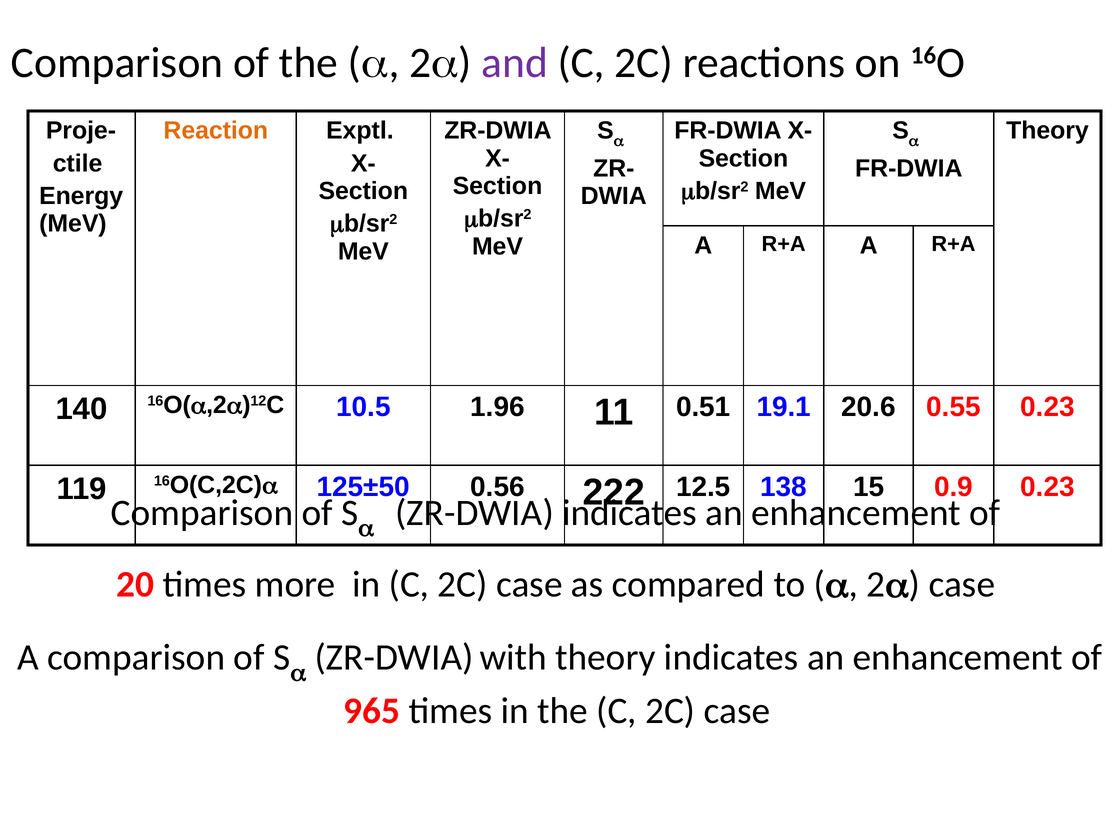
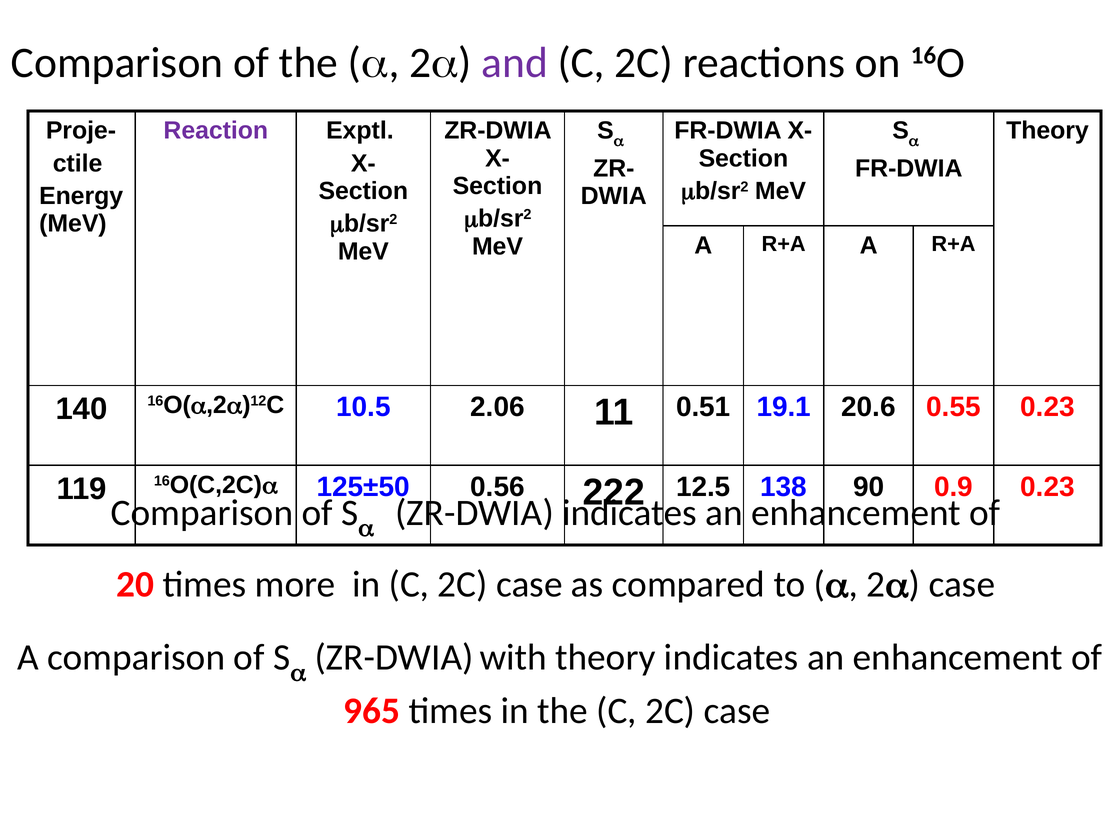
Reaction colour: orange -> purple
1.96: 1.96 -> 2.06
15: 15 -> 90
